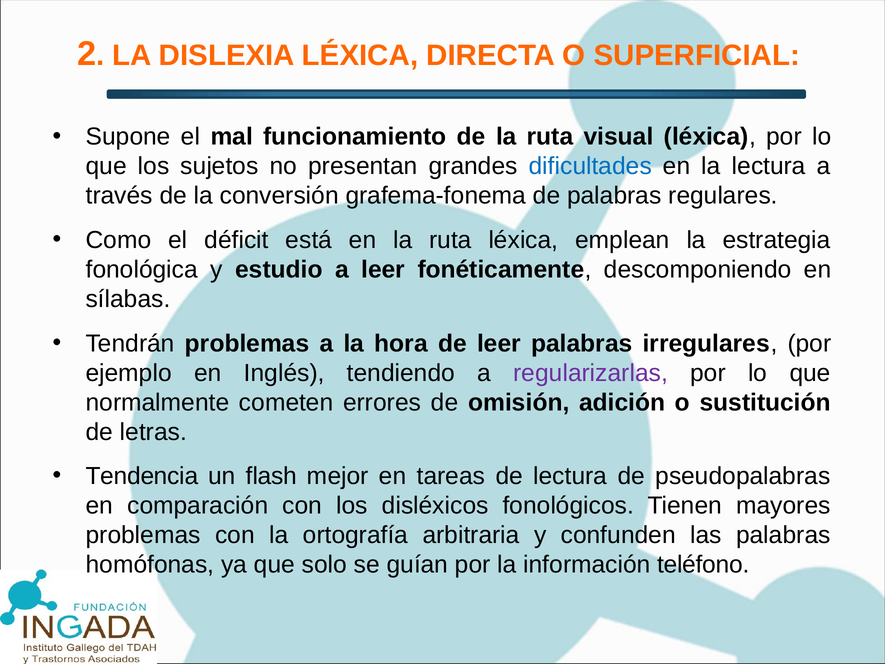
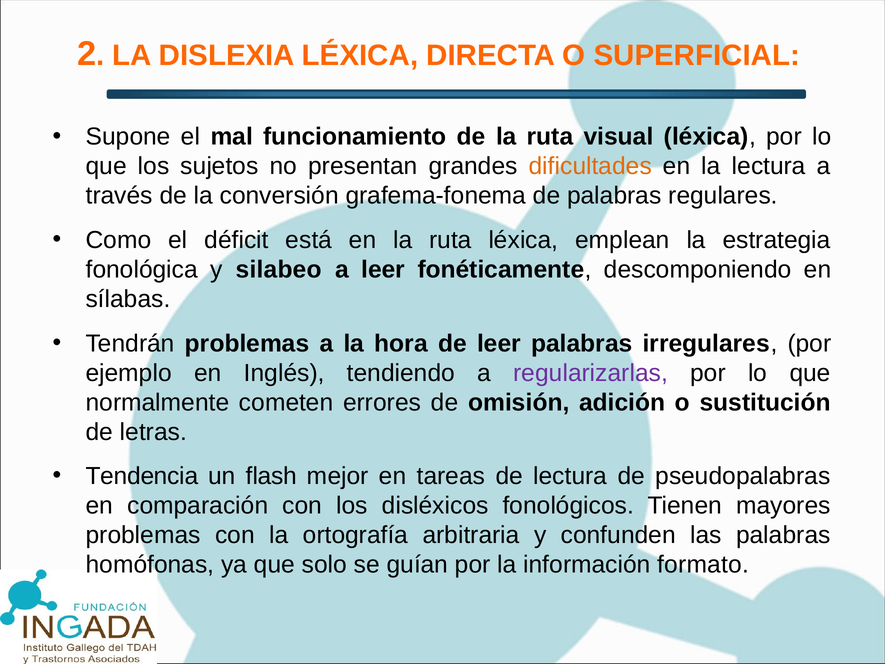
dificultades colour: blue -> orange
estudio: estudio -> silabeo
teléfono: teléfono -> formato
